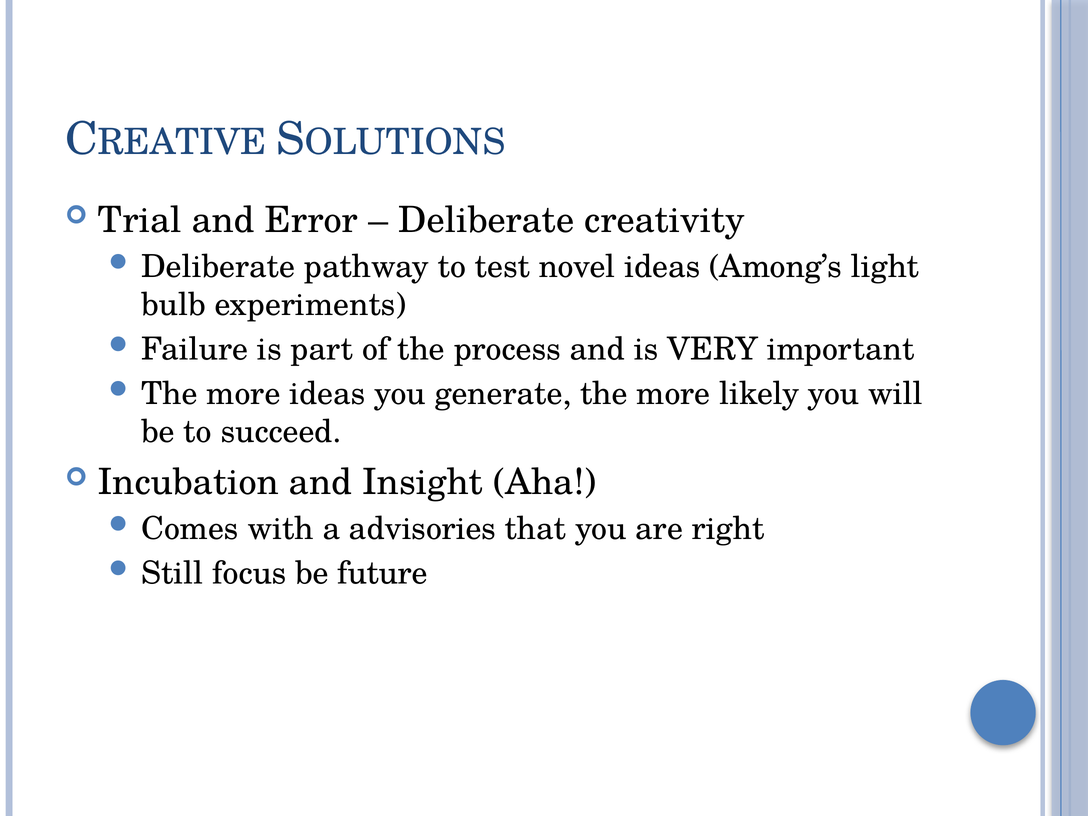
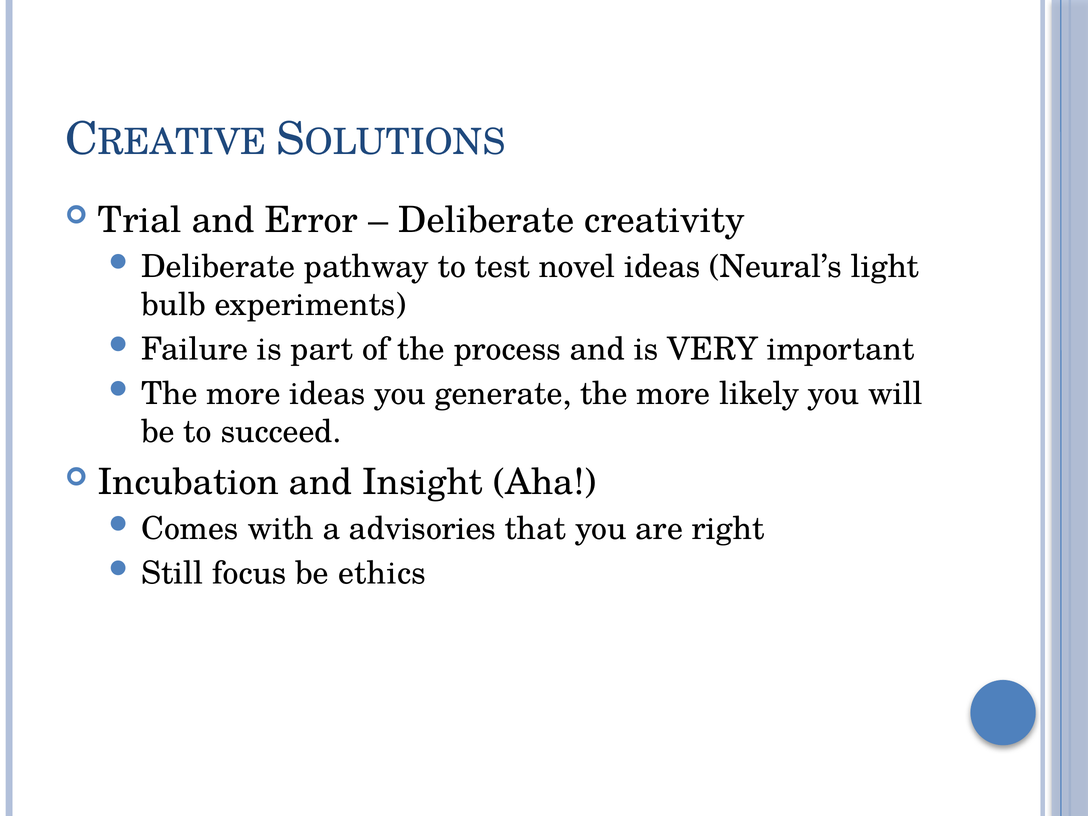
Among’s: Among’s -> Neural’s
future: future -> ethics
